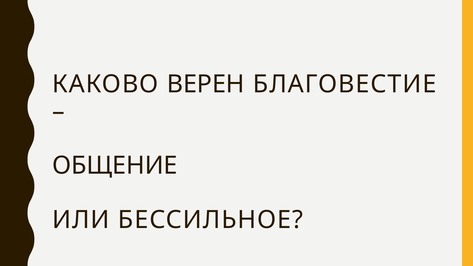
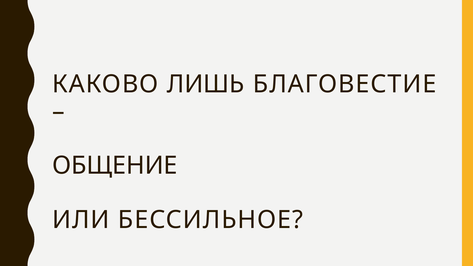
ВЕРЕН: ВЕРЕН -> ЛИШЬ
